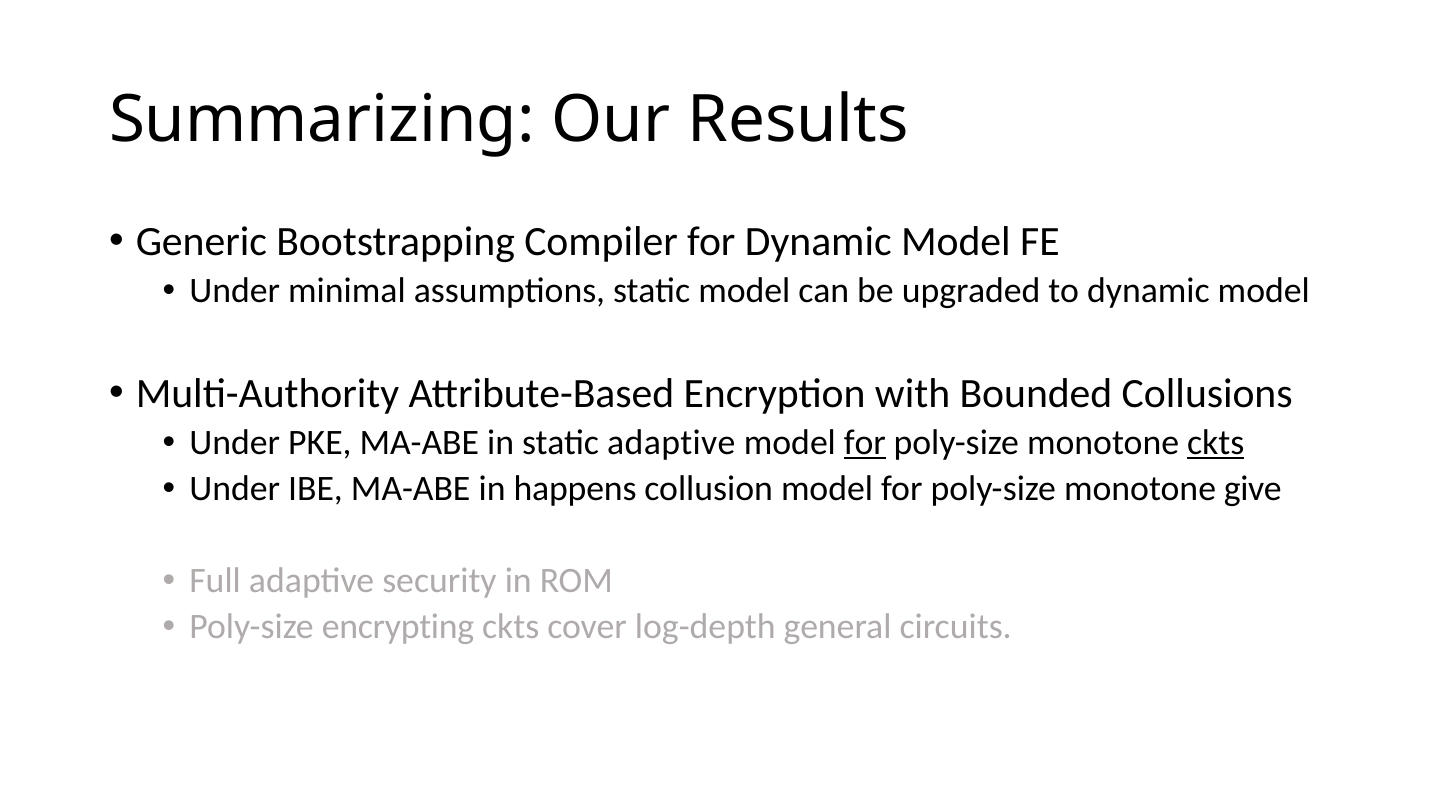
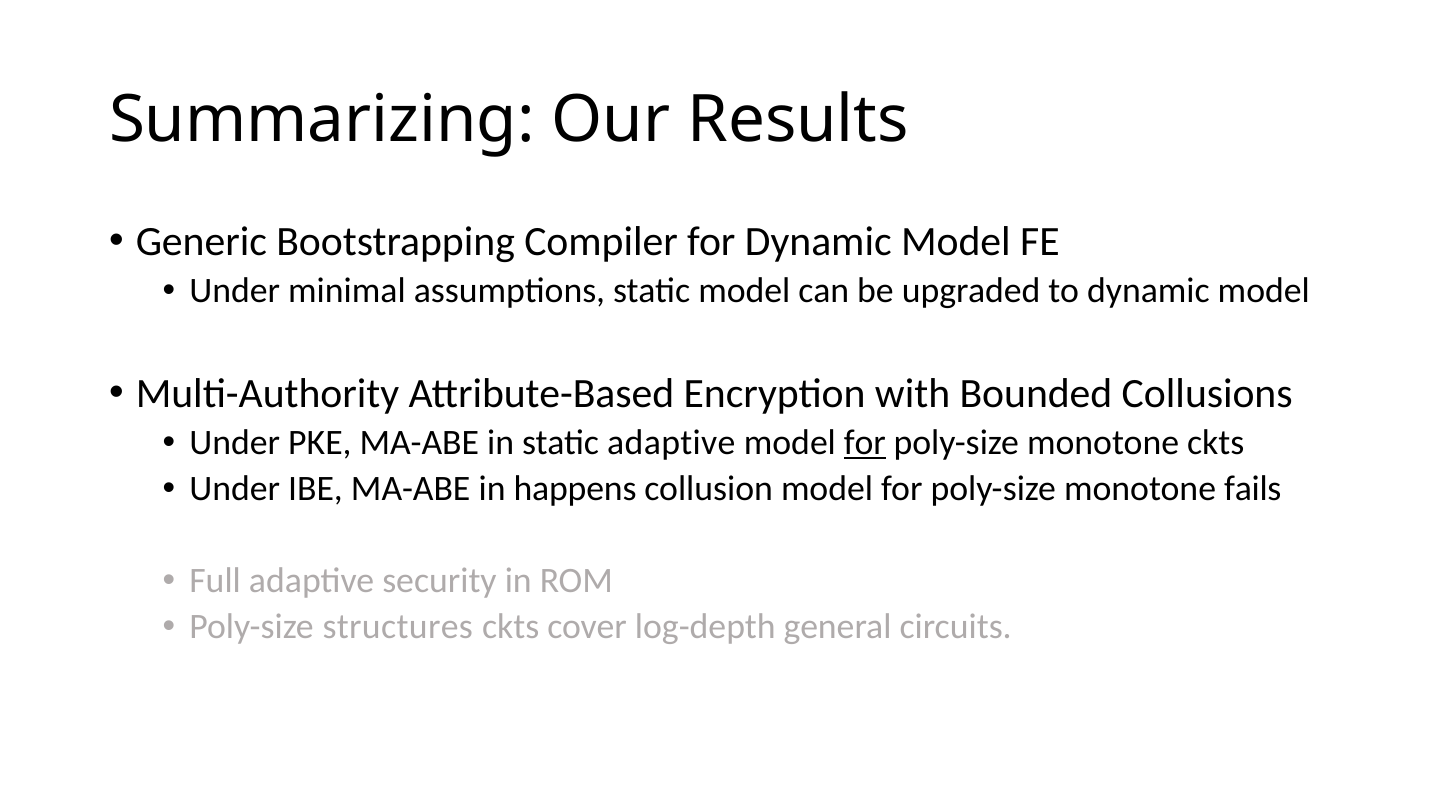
ckts at (1216, 443) underline: present -> none
give: give -> fails
encrypting: encrypting -> structures
